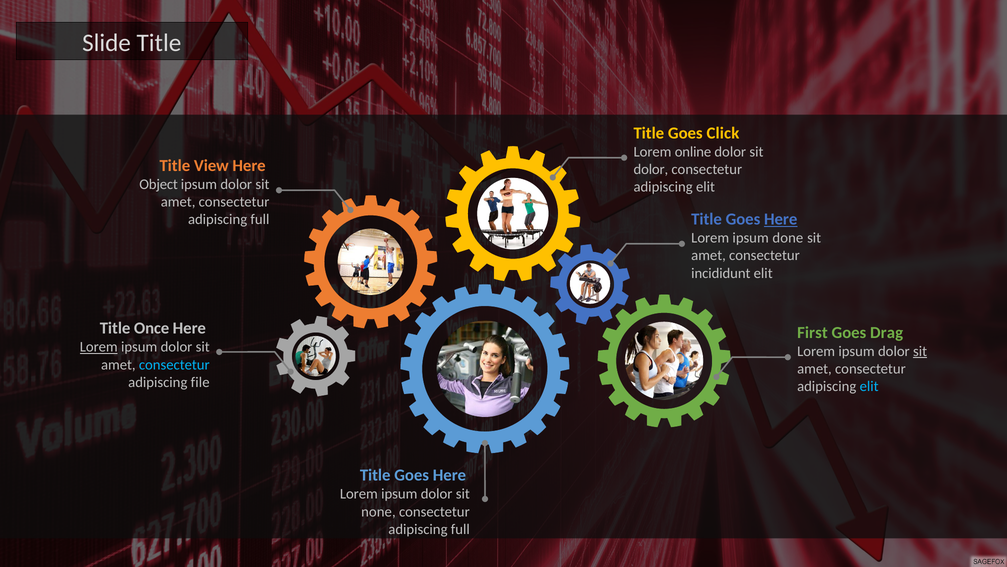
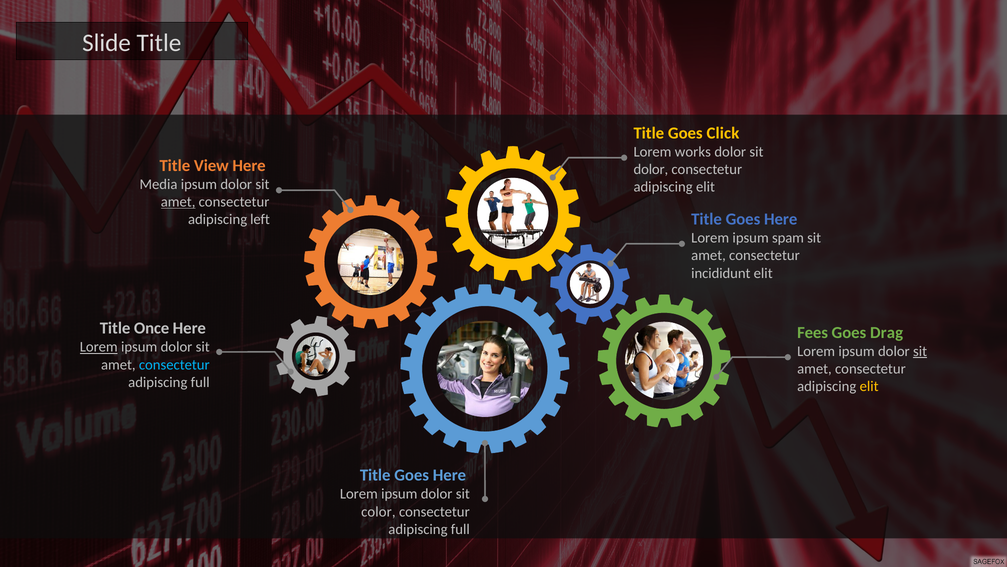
online: online -> works
Object: Object -> Media
amet at (178, 202) underline: none -> present
Here at (781, 219) underline: present -> none
full at (260, 219): full -> left
done: done -> spam
First: First -> Fees
file at (200, 382): file -> full
elit at (869, 386) colour: light blue -> yellow
none: none -> color
